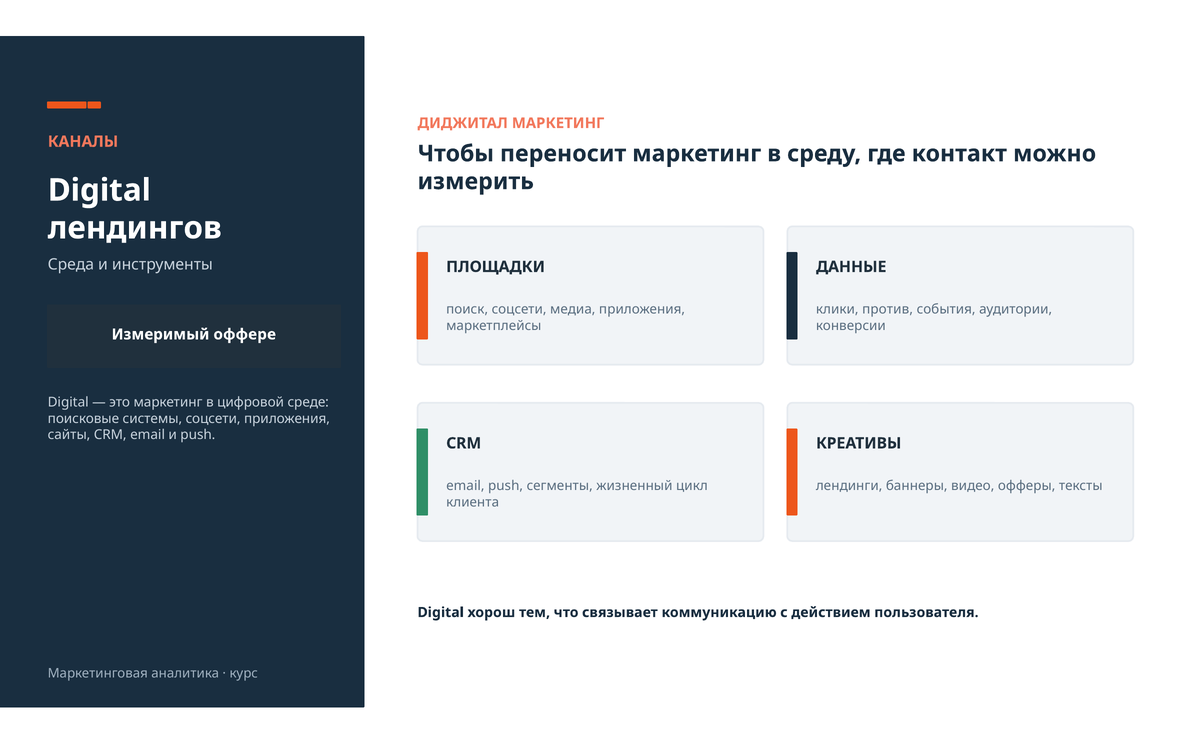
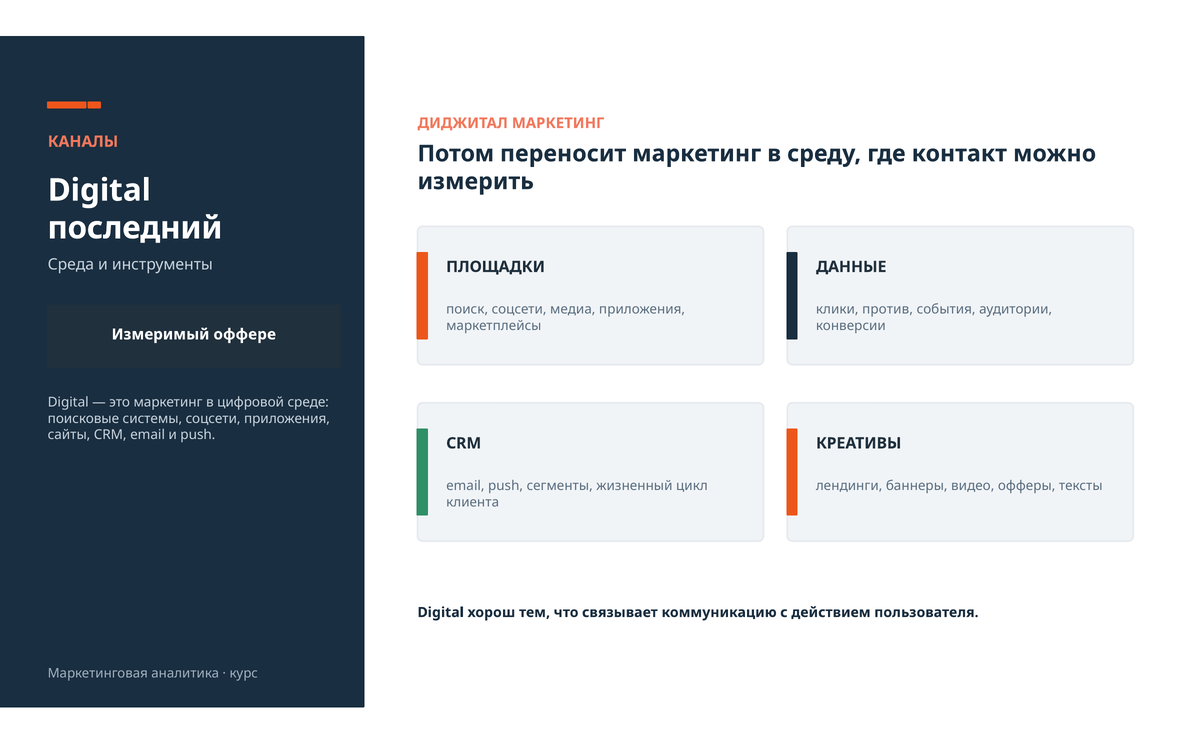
Чтобы: Чтобы -> Потом
лендингов: лендингов -> последний
